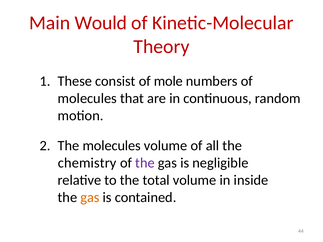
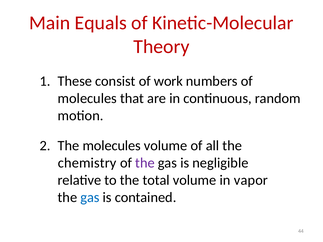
Would: Would -> Equals
mole: mole -> work
inside: inside -> vapor
gas at (90, 197) colour: orange -> blue
